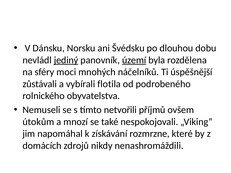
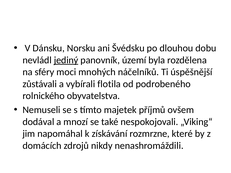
území underline: present -> none
netvořili: netvořili -> majetek
útokům: útokům -> dodával
